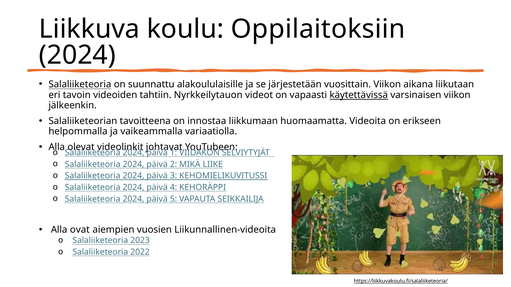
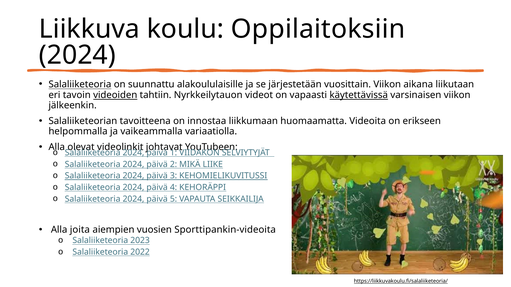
videoiden underline: none -> present
ovat: ovat -> joita
Liikunnallinen-videoita: Liikunnallinen-videoita -> Sporttipankin-videoita
